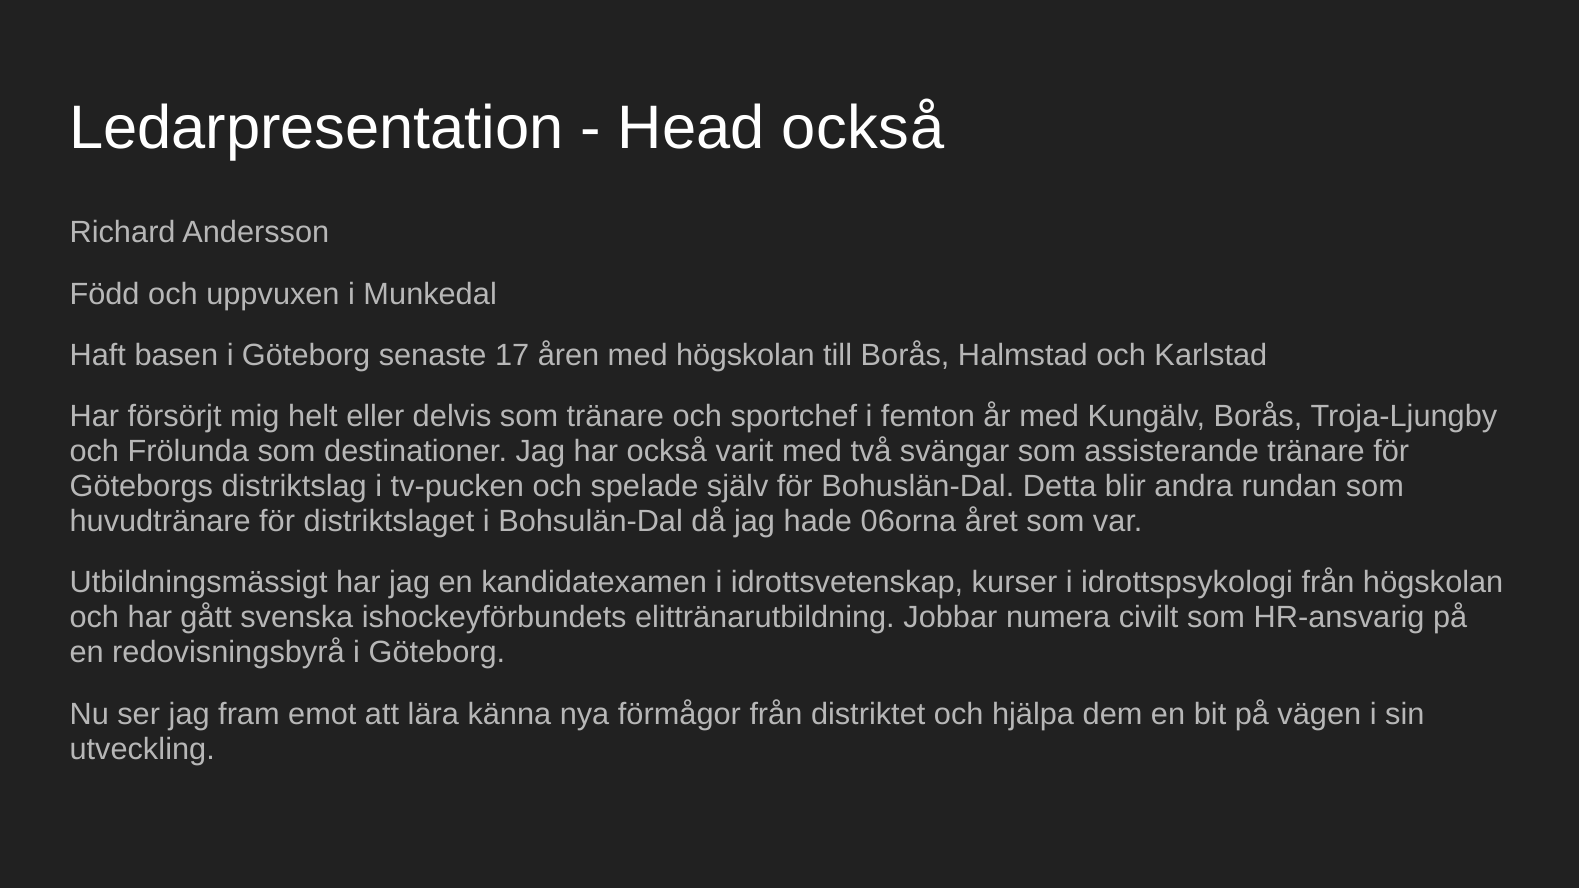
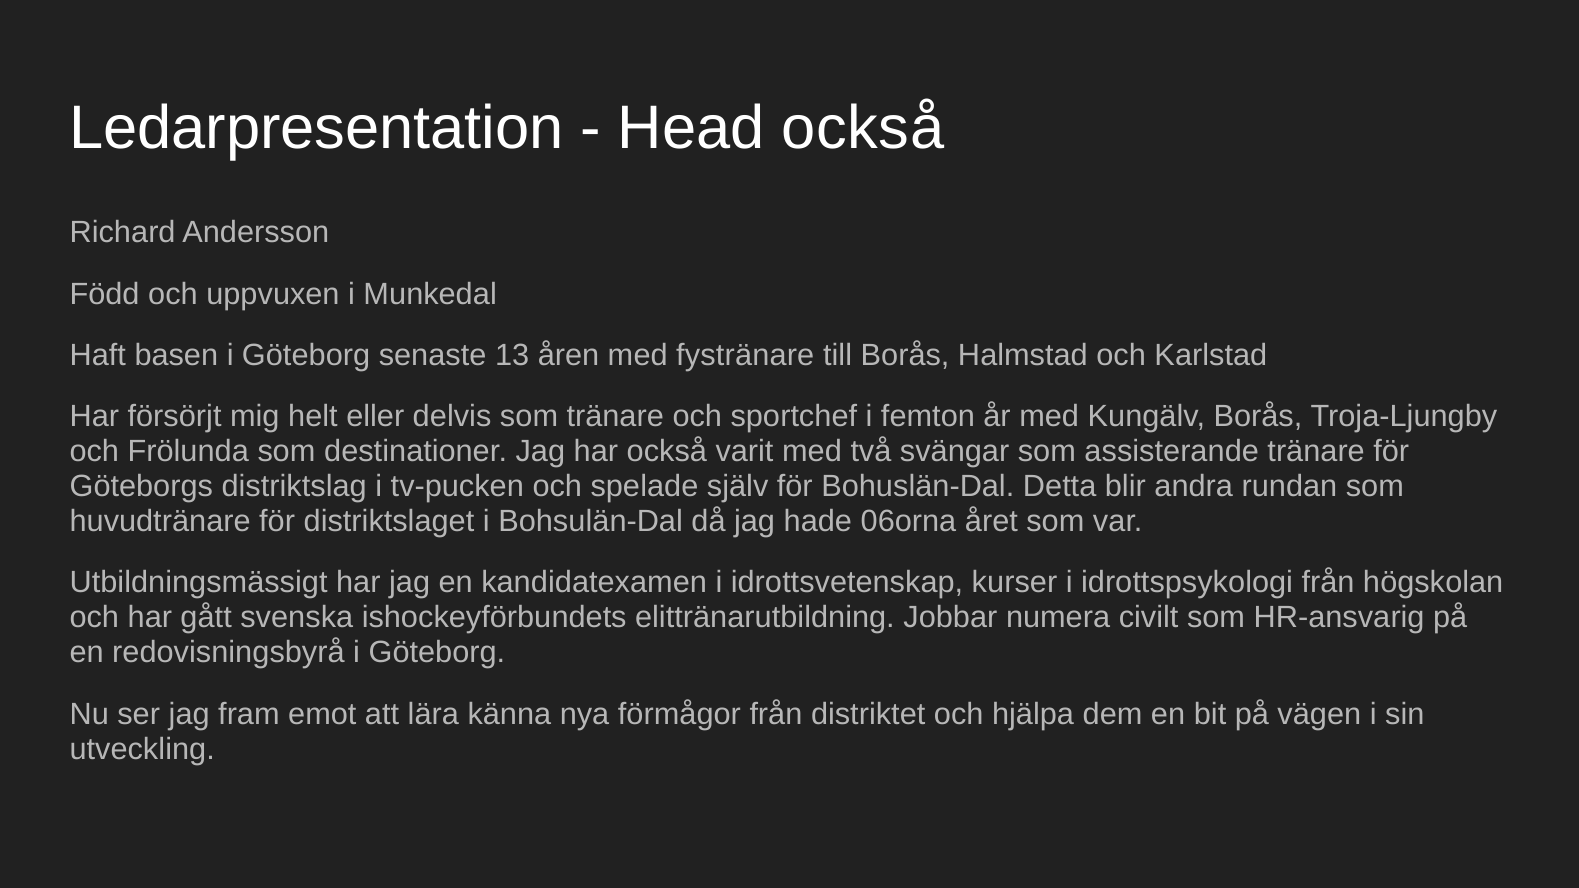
17: 17 -> 13
med högskolan: högskolan -> fystränare
